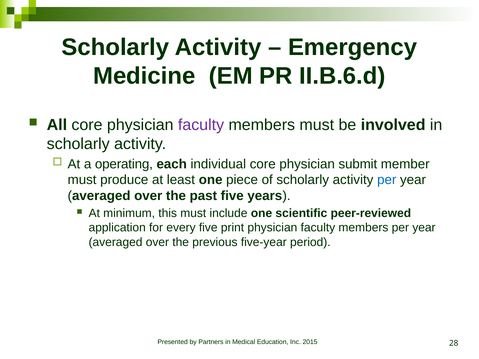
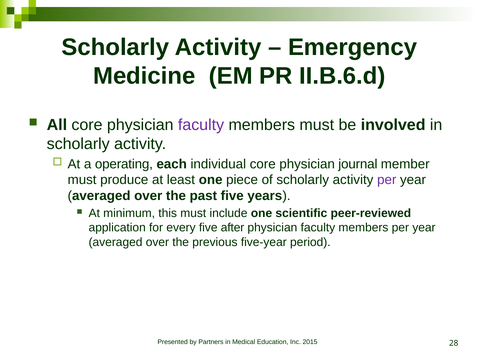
submit: submit -> journal
per at (387, 180) colour: blue -> purple
print: print -> after
